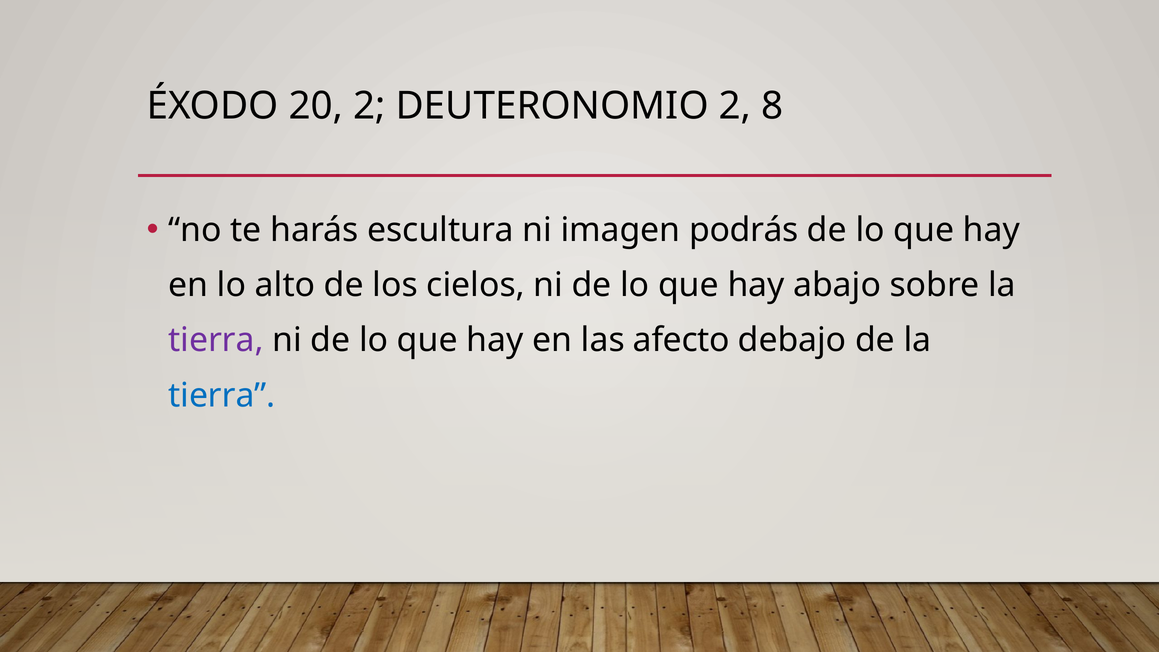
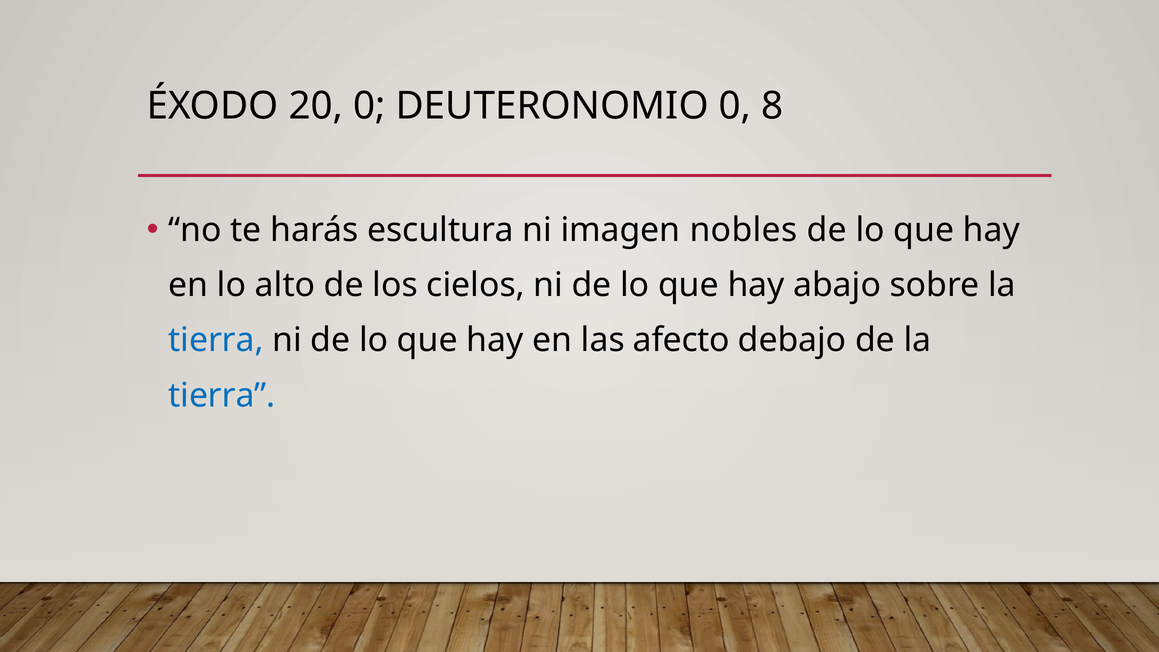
20 2: 2 -> 0
DEUTERONOMIO 2: 2 -> 0
podrás: podrás -> nobles
tierra at (216, 340) colour: purple -> blue
